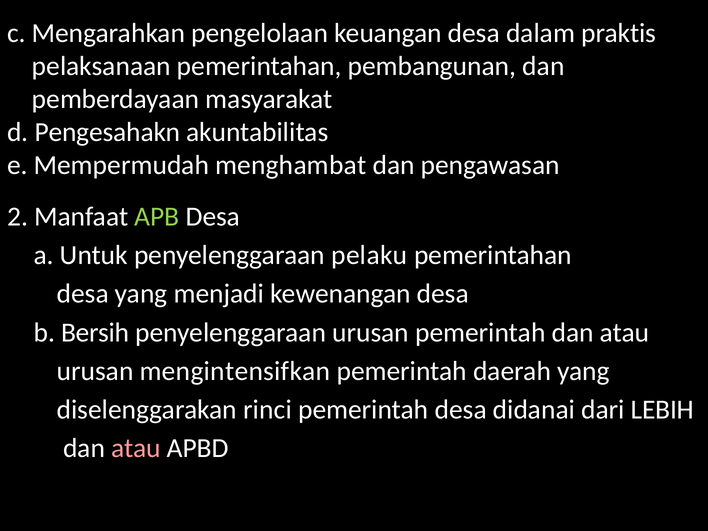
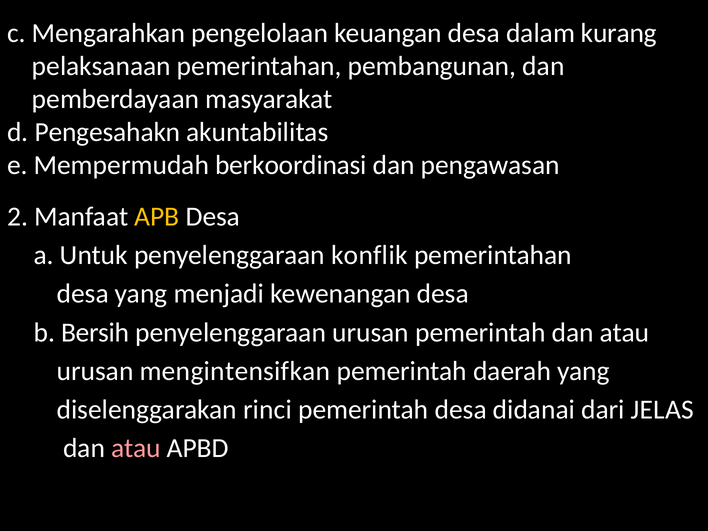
praktis: praktis -> kurang
menghambat: menghambat -> berkoordinasi
APB colour: light green -> yellow
pelaku: pelaku -> konflik
LEBIH: LEBIH -> JELAS
